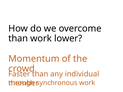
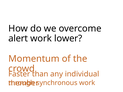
than at (18, 39): than -> alert
